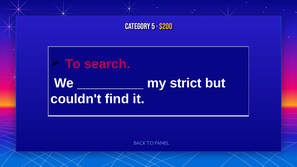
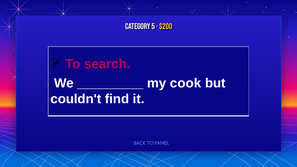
strict: strict -> cook
